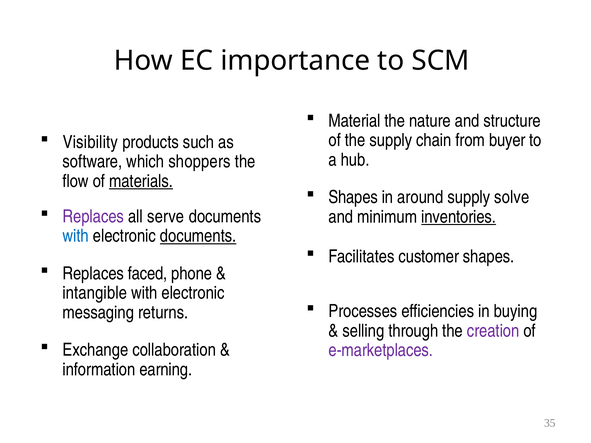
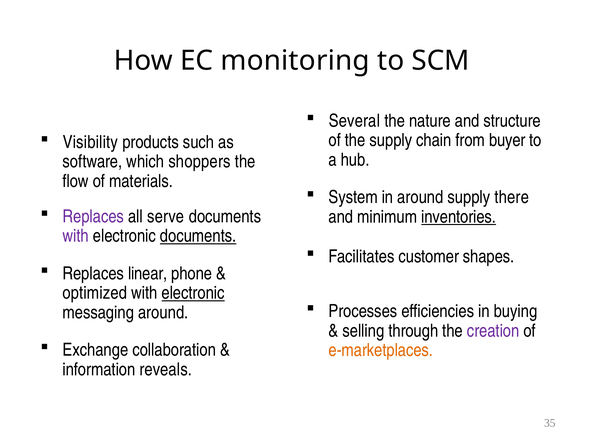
importance: importance -> monitoring
Material: Material -> Several
materials underline: present -> none
Shapes at (353, 197): Shapes -> System
solve: solve -> there
with at (76, 236) colour: blue -> purple
faced: faced -> linear
intangible: intangible -> optimized
electronic at (193, 293) underline: none -> present
messaging returns: returns -> around
e-marketplaces colour: purple -> orange
earning: earning -> reveals
